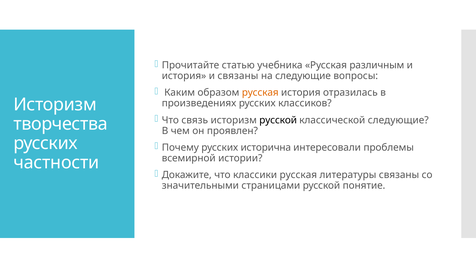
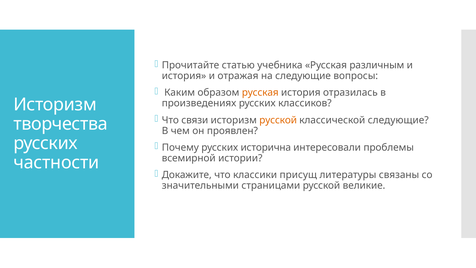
и связаны: связаны -> отражая
связь: связь -> связи
русской at (278, 120) colour: black -> orange
классики русская: русская -> присущ
понятие: понятие -> великие
